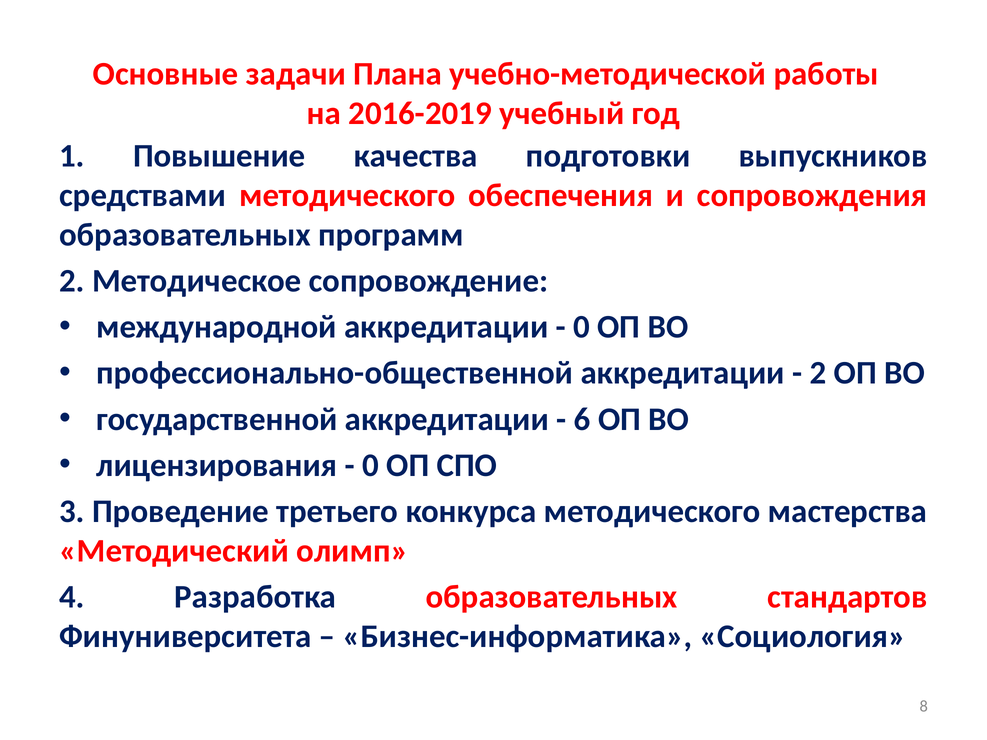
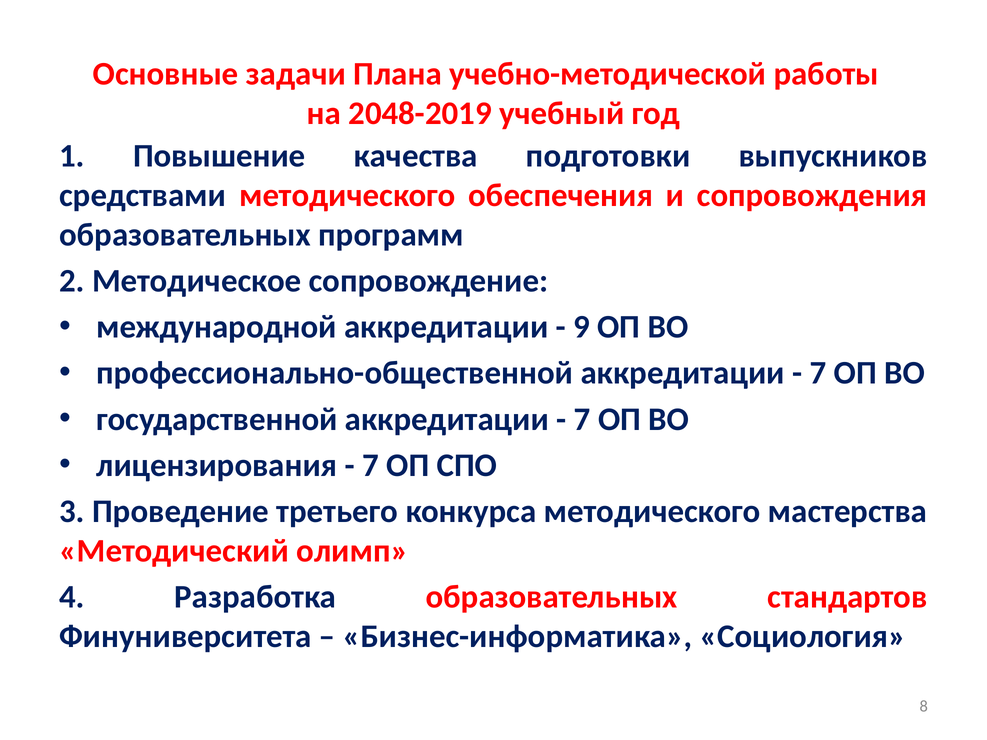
2016-2019: 2016-2019 -> 2048-2019
0 at (582, 327): 0 -> 9
2 at (818, 373): 2 -> 7
6 at (582, 419): 6 -> 7
0 at (370, 465): 0 -> 7
